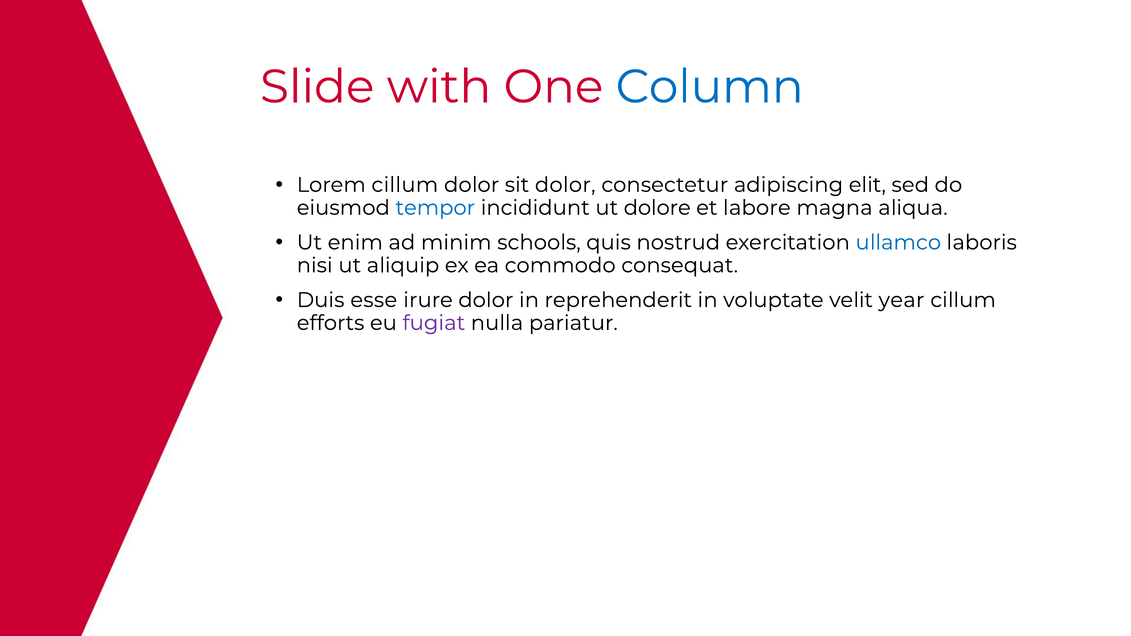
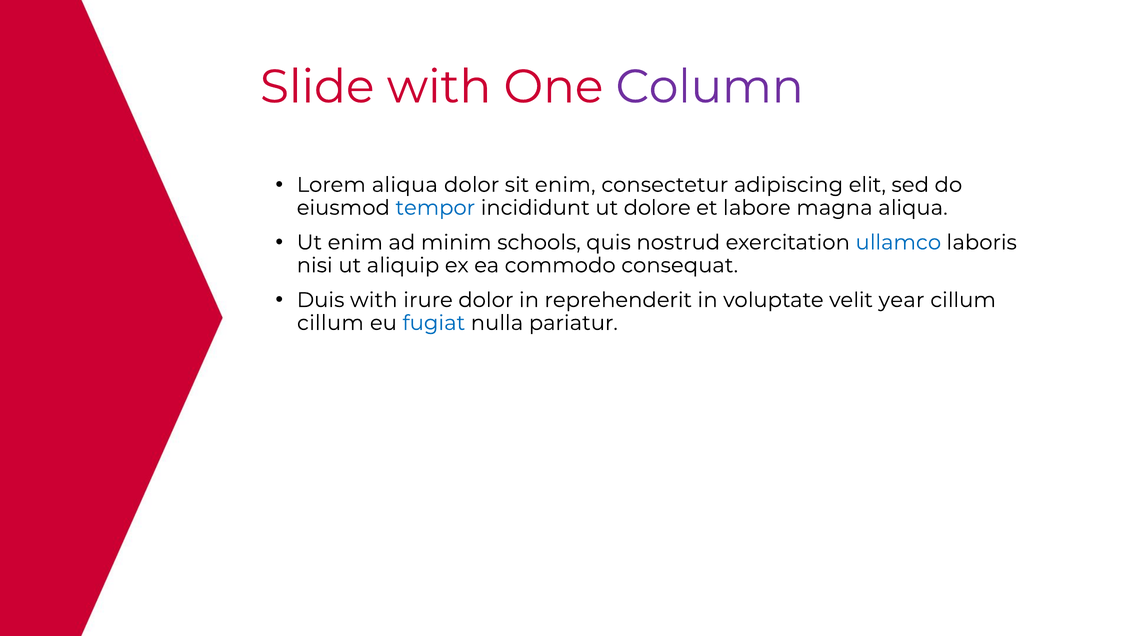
Column colour: blue -> purple
Lorem cillum: cillum -> aliqua
sit dolor: dolor -> enim
Duis esse: esse -> with
efforts at (331, 323): efforts -> cillum
fugiat colour: purple -> blue
